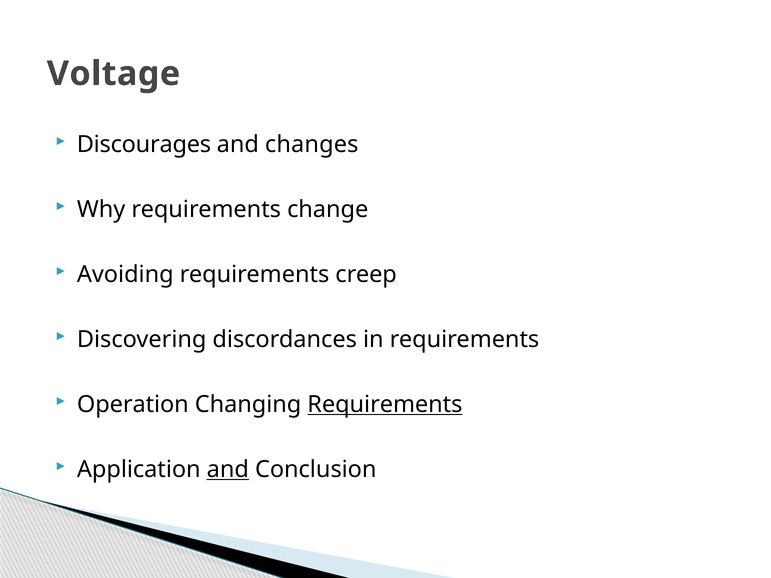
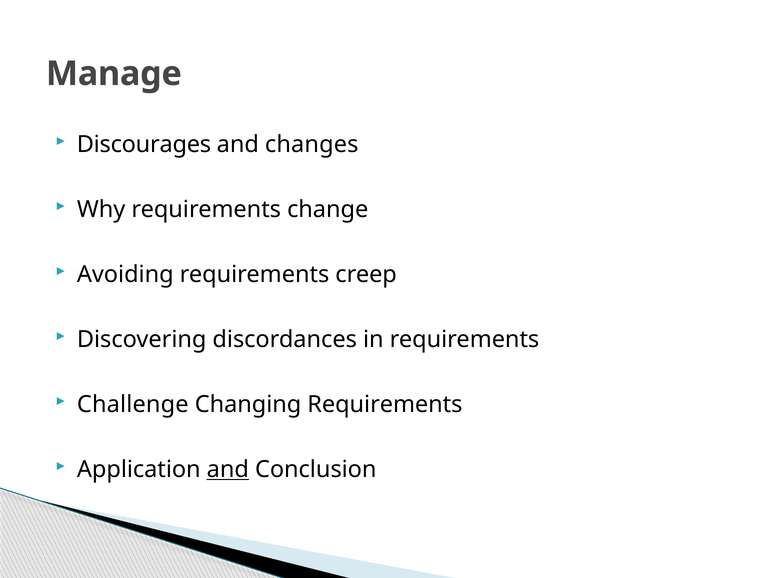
Voltage: Voltage -> Manage
Operation: Operation -> Challenge
Requirements at (385, 405) underline: present -> none
